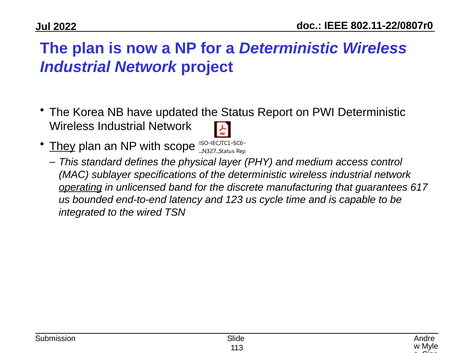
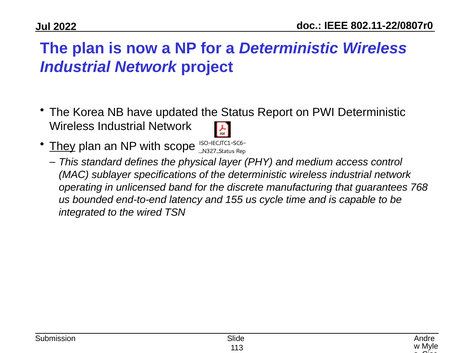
operating underline: present -> none
617: 617 -> 768
123: 123 -> 155
